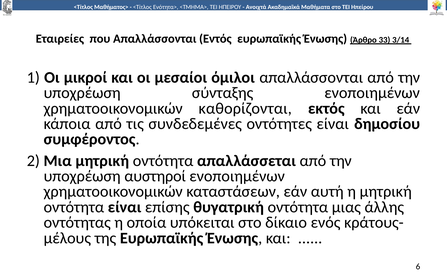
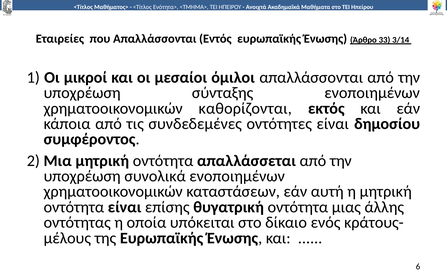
αυστηροί: αυστηροί -> συνολικά
